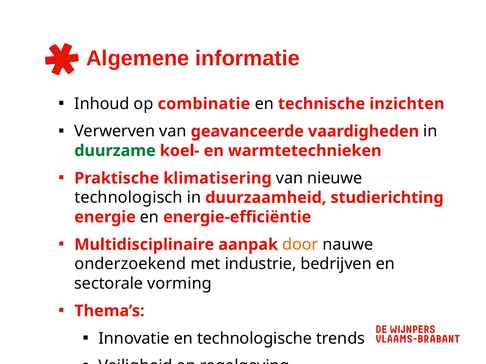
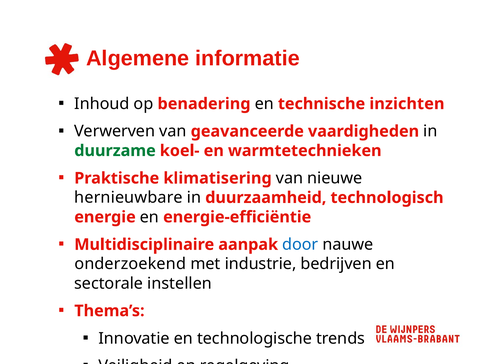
combinatie: combinatie -> benadering
technologisch: technologisch -> hernieuwbare
studierichting: studierichting -> technologisch
door colour: orange -> blue
vorming: vorming -> instellen
